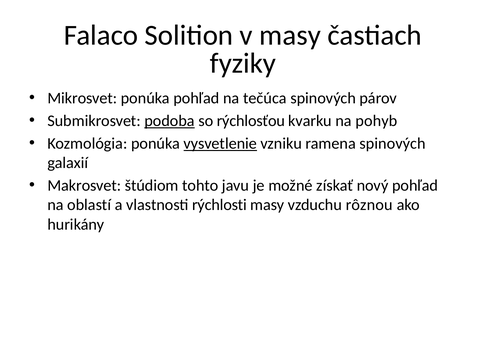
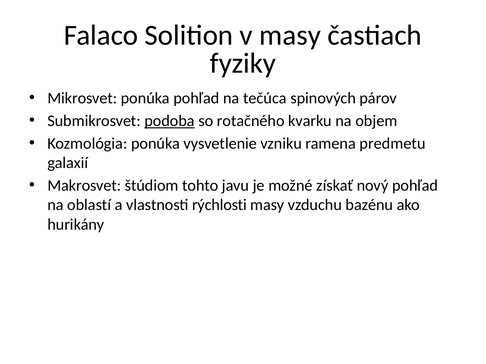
rýchlosťou: rýchlosťou -> rotačného
pohyb: pohyb -> objem
vysvetlenie underline: present -> none
ramena spinových: spinových -> predmetu
rôznou: rôznou -> bazénu
